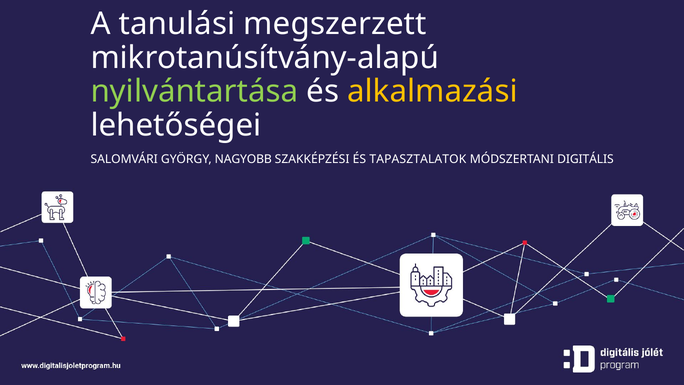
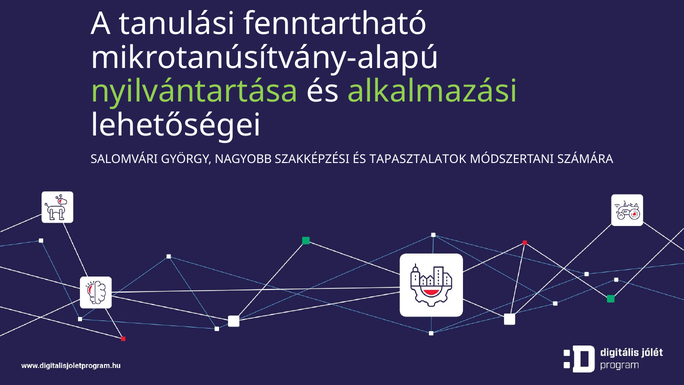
megszerzett: megszerzett -> fenntartható
alkalmazási colour: yellow -> light green
DIGITÁLIS: DIGITÁLIS -> SZÁMÁRA
